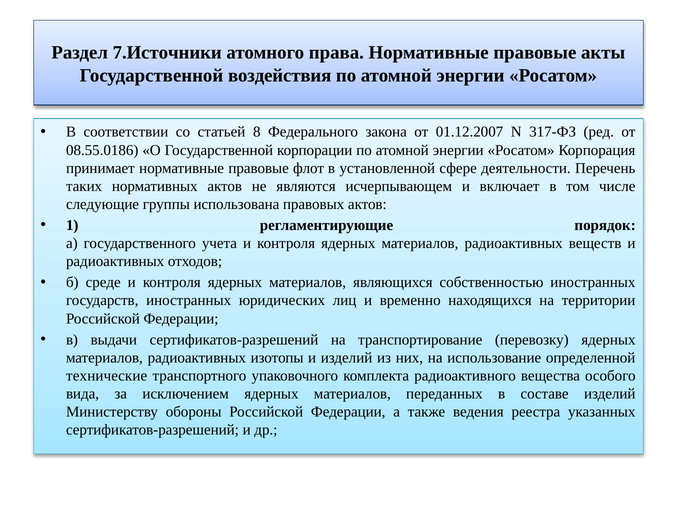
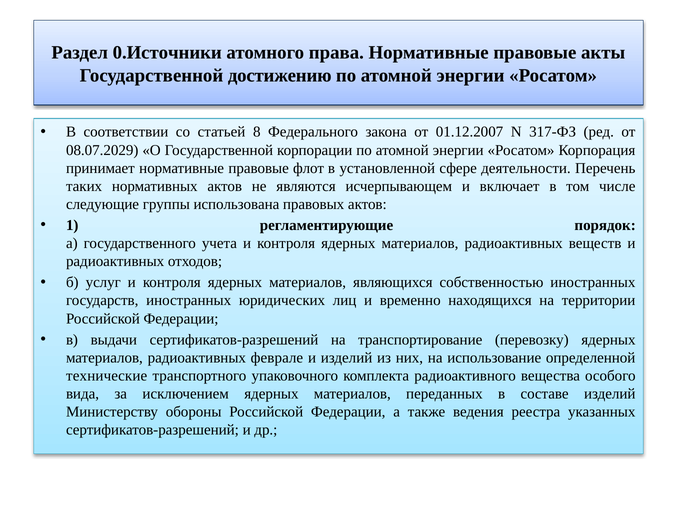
7.Источники: 7.Источники -> 0.Источники
воздействия: воздействия -> достижению
08.55.0186: 08.55.0186 -> 08.07.2029
среде: среде -> услуг
изотопы: изотопы -> феврале
